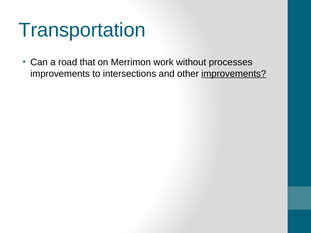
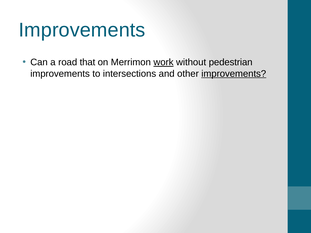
Transportation at (82, 30): Transportation -> Improvements
work underline: none -> present
processes: processes -> pedestrian
